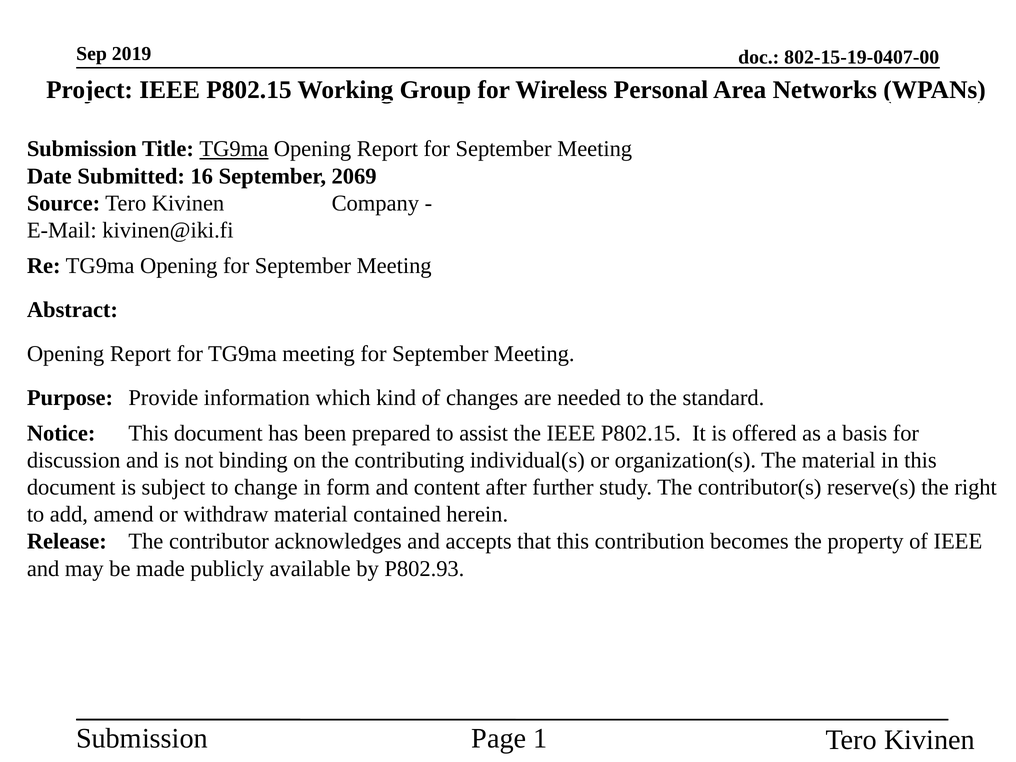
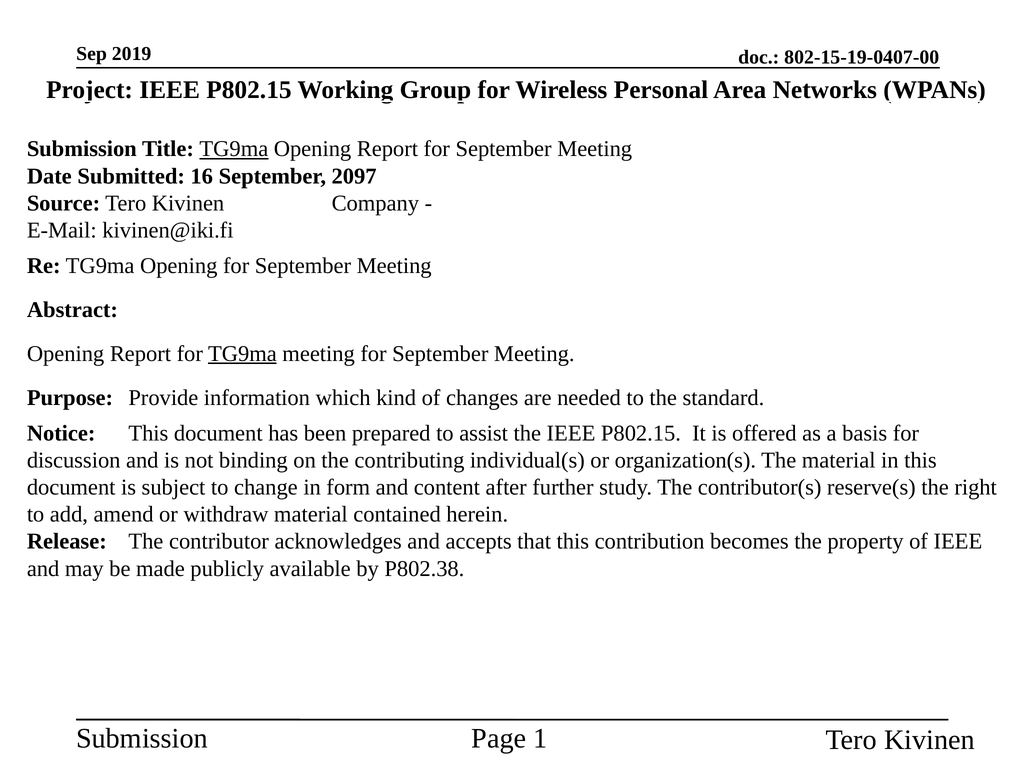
2069: 2069 -> 2097
TG9ma at (242, 354) underline: none -> present
P802.93: P802.93 -> P802.38
